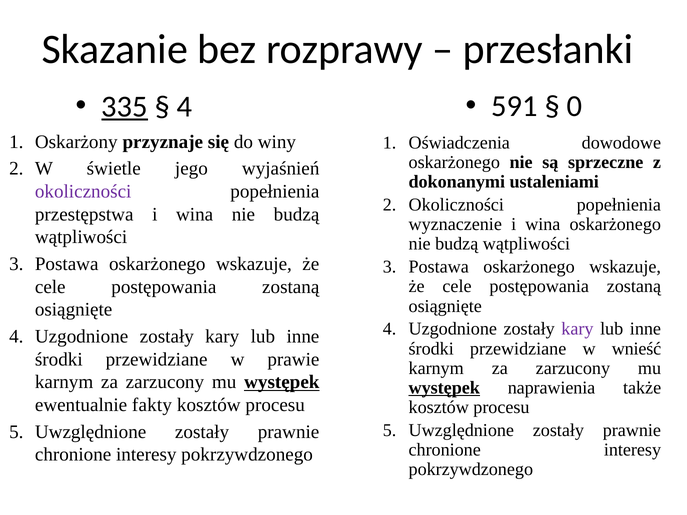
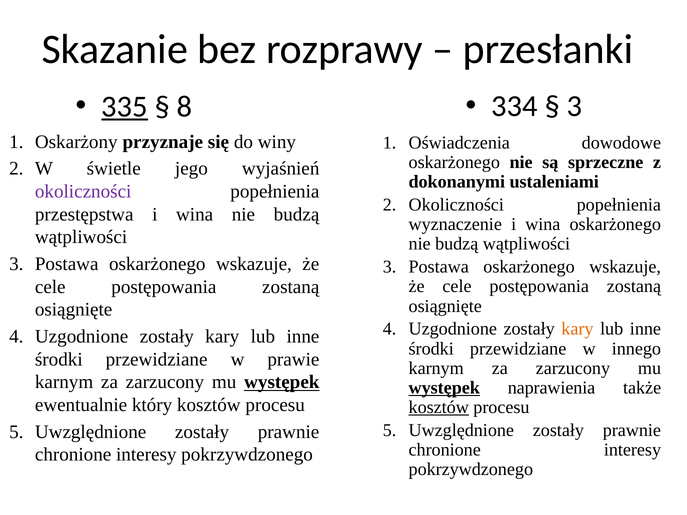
591: 591 -> 334
0 at (574, 106): 0 -> 3
4 at (185, 107): 4 -> 8
kary at (577, 329) colour: purple -> orange
wnieść: wnieść -> innego
fakty: fakty -> który
kosztów at (439, 407) underline: none -> present
